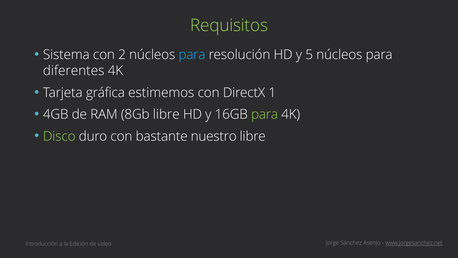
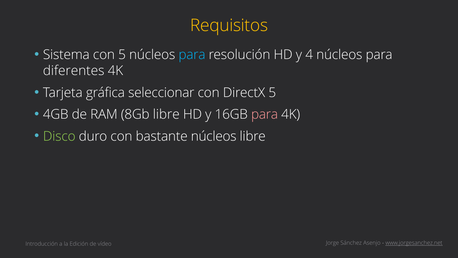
Requisitos colour: light green -> yellow
con 2: 2 -> 5
5: 5 -> 4
estimemos: estimemos -> seleccionar
DirectX 1: 1 -> 5
para at (265, 114) colour: light green -> pink
bastante nuestro: nuestro -> núcleos
